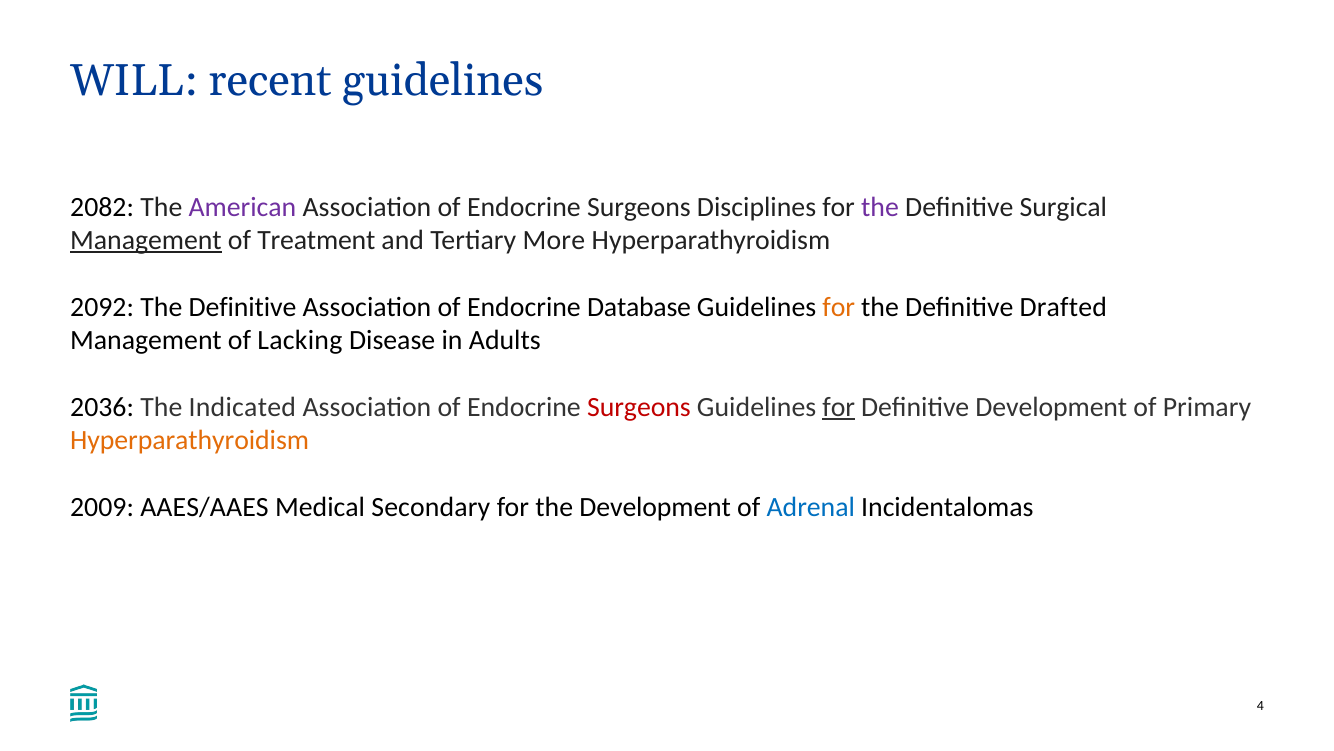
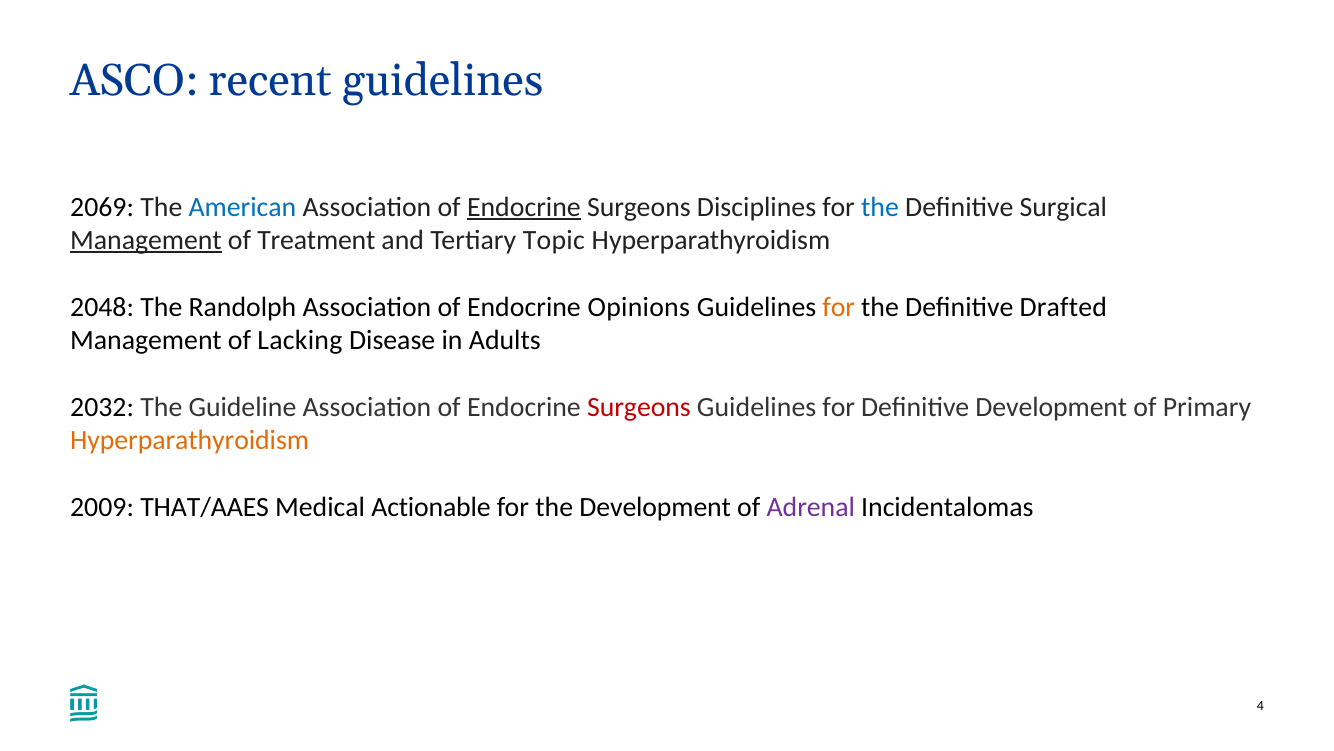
WILL: WILL -> ASCO
2082: 2082 -> 2069
American colour: purple -> blue
Endocrine at (524, 207) underline: none -> present
the at (880, 207) colour: purple -> blue
More: More -> Topic
2092: 2092 -> 2048
Definitive at (242, 307): Definitive -> Randolph
Database: Database -> Opinions
2036: 2036 -> 2032
Indicated: Indicated -> Guideline
for at (839, 407) underline: present -> none
AAES/AAES: AAES/AAES -> THAT/AAES
Secondary: Secondary -> Actionable
Adrenal colour: blue -> purple
